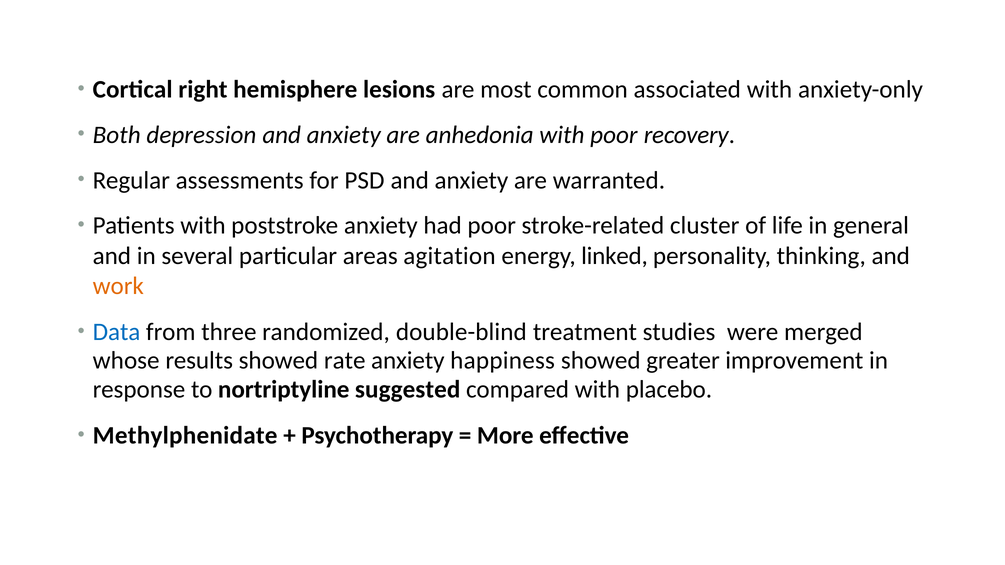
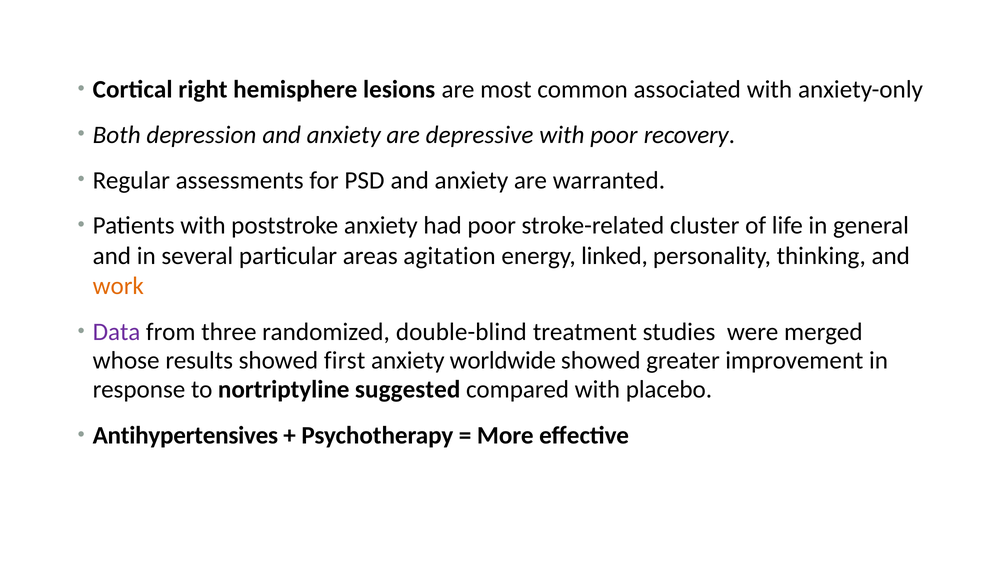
anhedonia: anhedonia -> depressive
Data colour: blue -> purple
rate: rate -> first
happiness: happiness -> worldwide
Methylphenidate: Methylphenidate -> Antihypertensives
